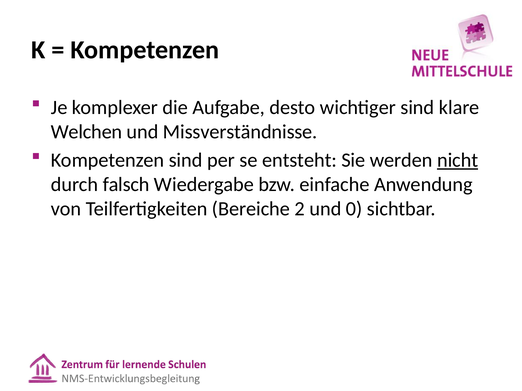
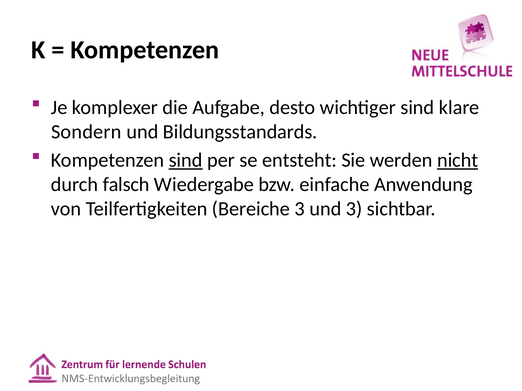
Welchen: Welchen -> Sondern
Missverständnisse: Missverständnisse -> Bildungsstandards
sind at (186, 160) underline: none -> present
Bereiche 2: 2 -> 3
und 0: 0 -> 3
